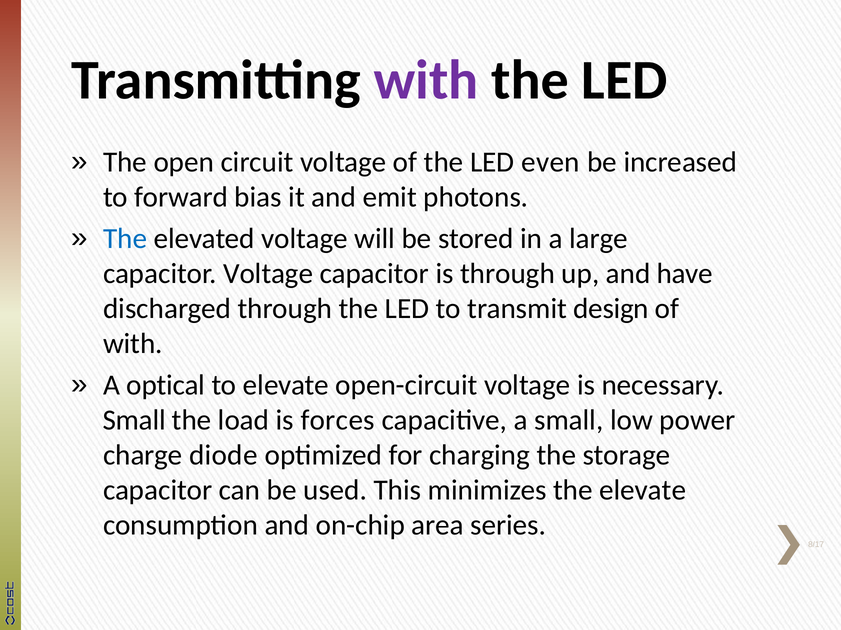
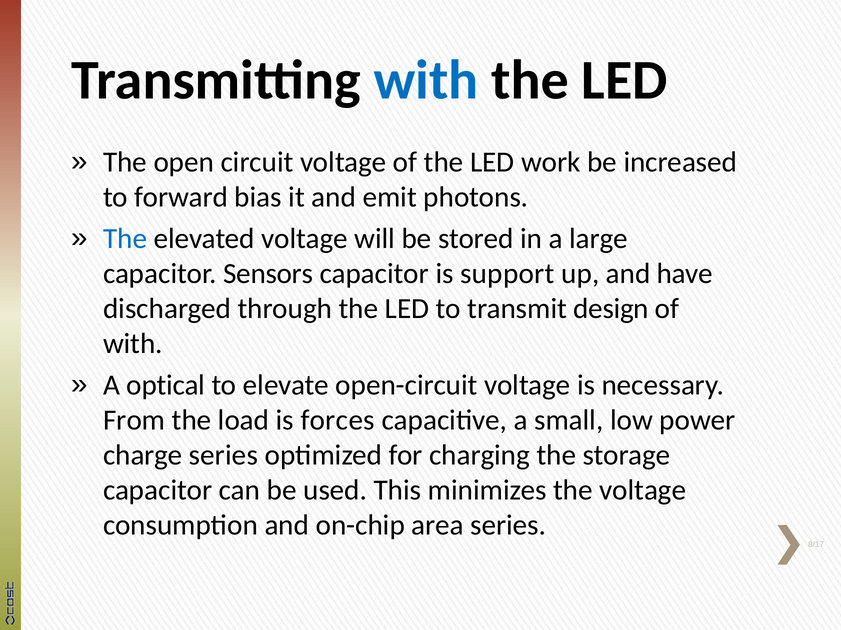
with at (426, 80) colour: purple -> blue
even: even -> work
capacitor Voltage: Voltage -> Sensors
is through: through -> support
Small at (134, 421): Small -> From
charge diode: diode -> series
the elevate: elevate -> voltage
